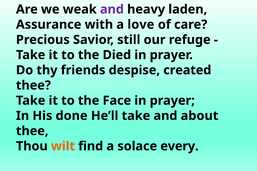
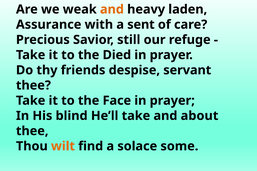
and at (112, 9) colour: purple -> orange
love: love -> sent
created: created -> servant
done: done -> blind
every: every -> some
